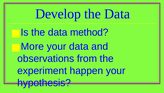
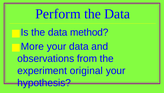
Develop: Develop -> Perform
happen: happen -> original
